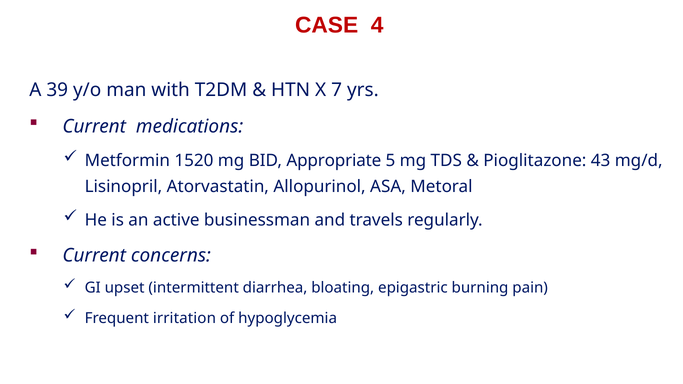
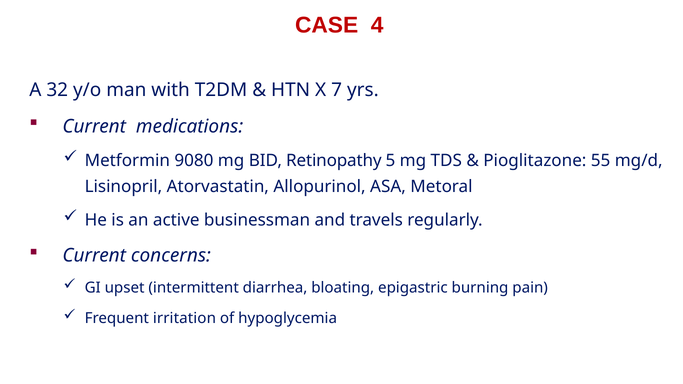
39: 39 -> 32
1520: 1520 -> 9080
Appropriate: Appropriate -> Retinopathy
43: 43 -> 55
